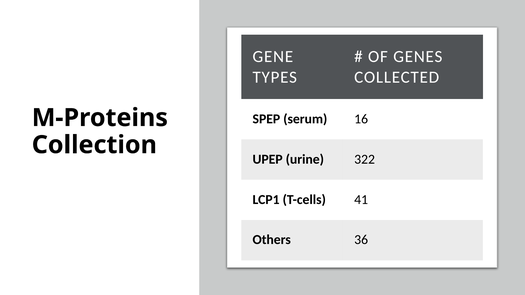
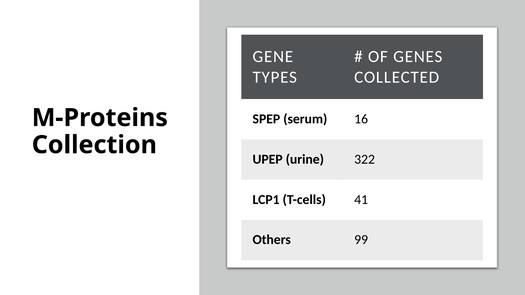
36: 36 -> 99
